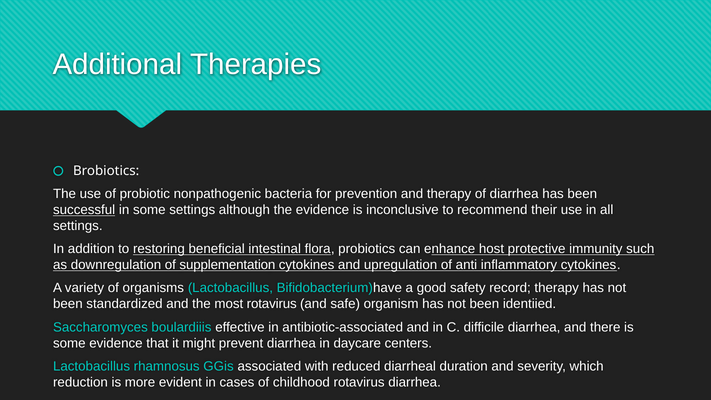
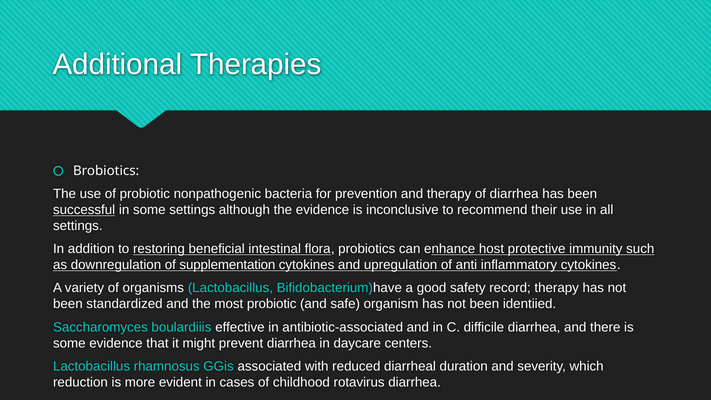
most rotavirus: rotavirus -> probiotic
